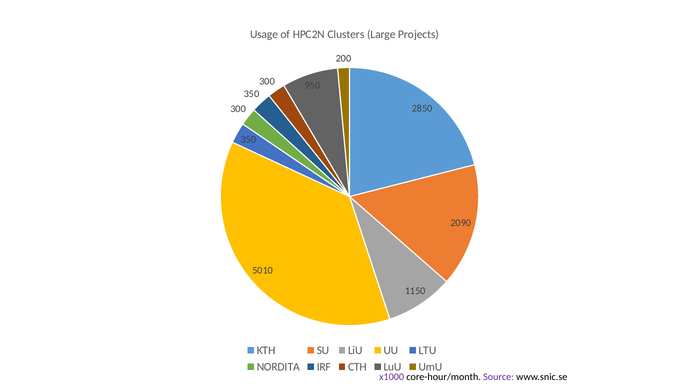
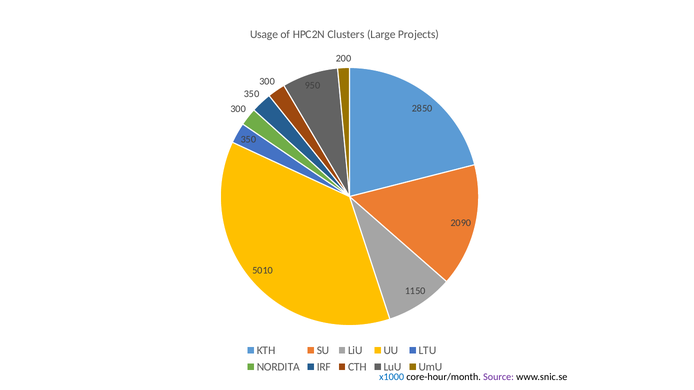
x1000 colour: purple -> blue
